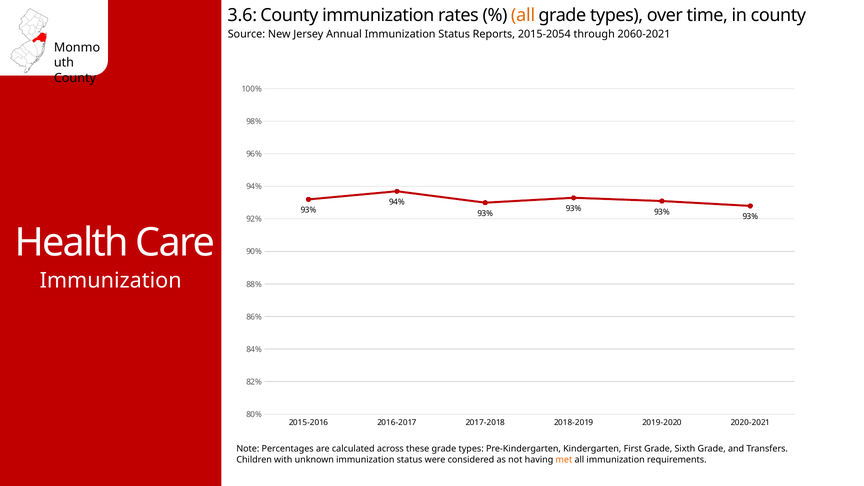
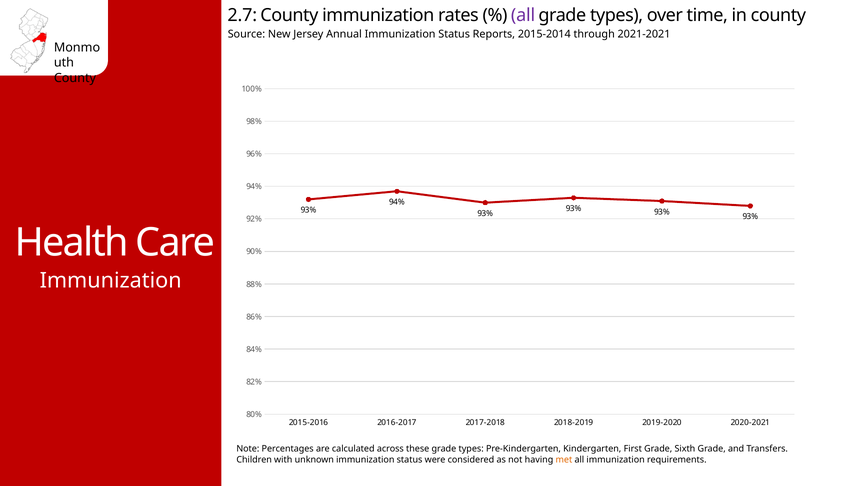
3.6: 3.6 -> 2.7
all at (523, 15) colour: orange -> purple
2015-2054: 2015-2054 -> 2015-2014
2060-2021: 2060-2021 -> 2021-2021
